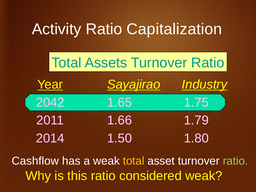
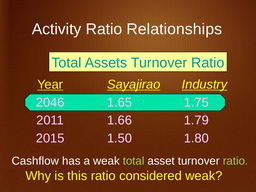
Capitalization: Capitalization -> Relationships
2042: 2042 -> 2046
2014: 2014 -> 2015
total at (134, 161) colour: yellow -> light green
